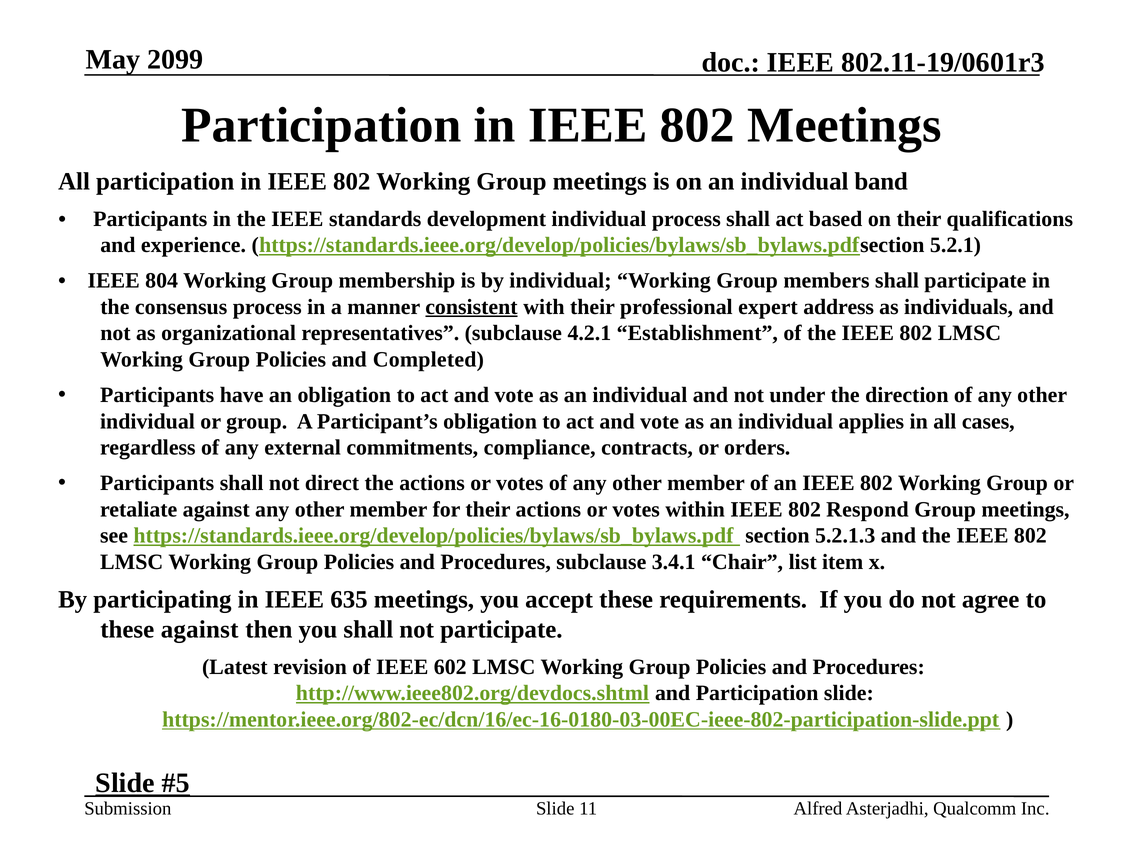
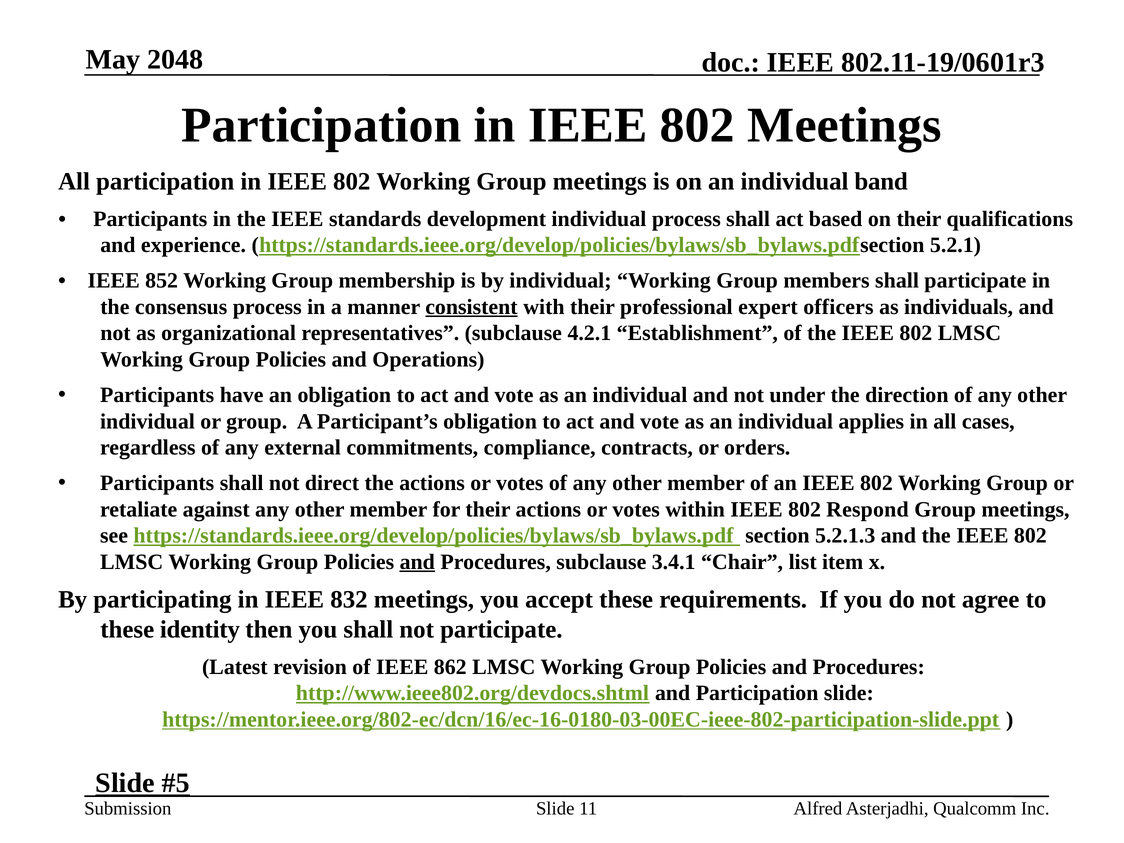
2099: 2099 -> 2048
804: 804 -> 852
address: address -> officers
Completed: Completed -> Operations
and at (417, 562) underline: none -> present
635: 635 -> 832
these against: against -> identity
602: 602 -> 862
